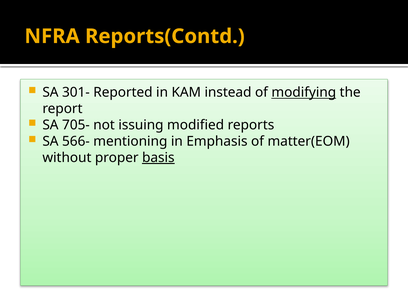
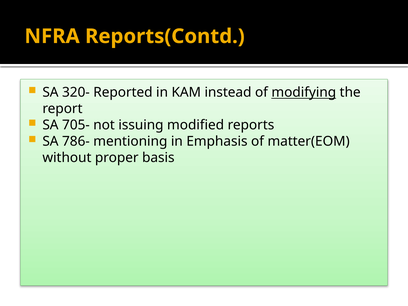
301-: 301- -> 320-
566-: 566- -> 786-
basis underline: present -> none
